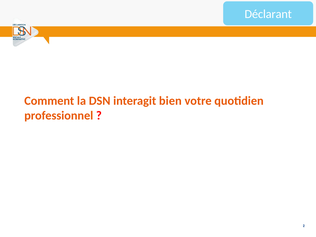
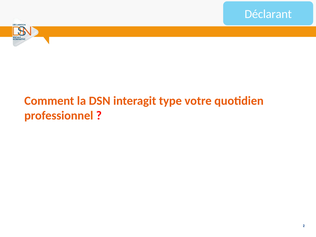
bien: bien -> type
